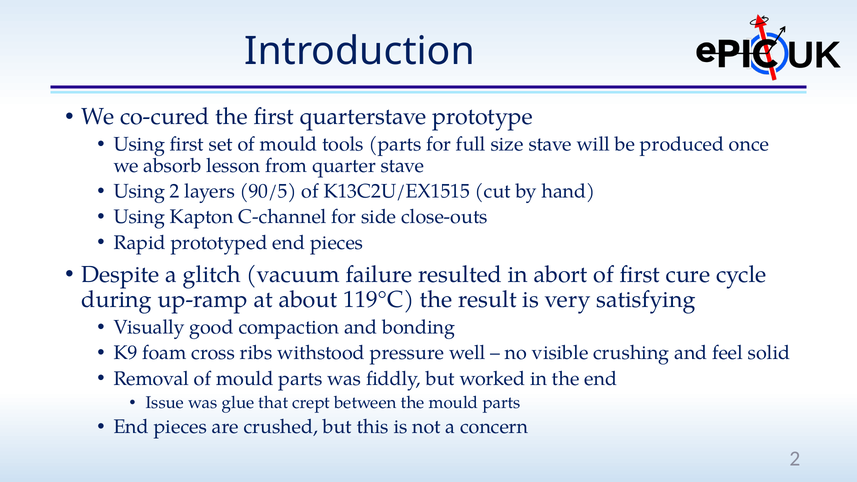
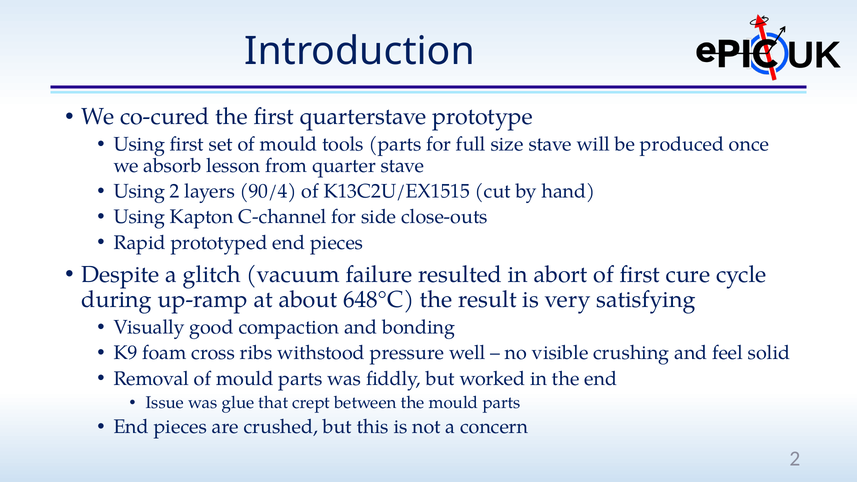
90/5: 90/5 -> 90/4
119°C: 119°C -> 648°C
